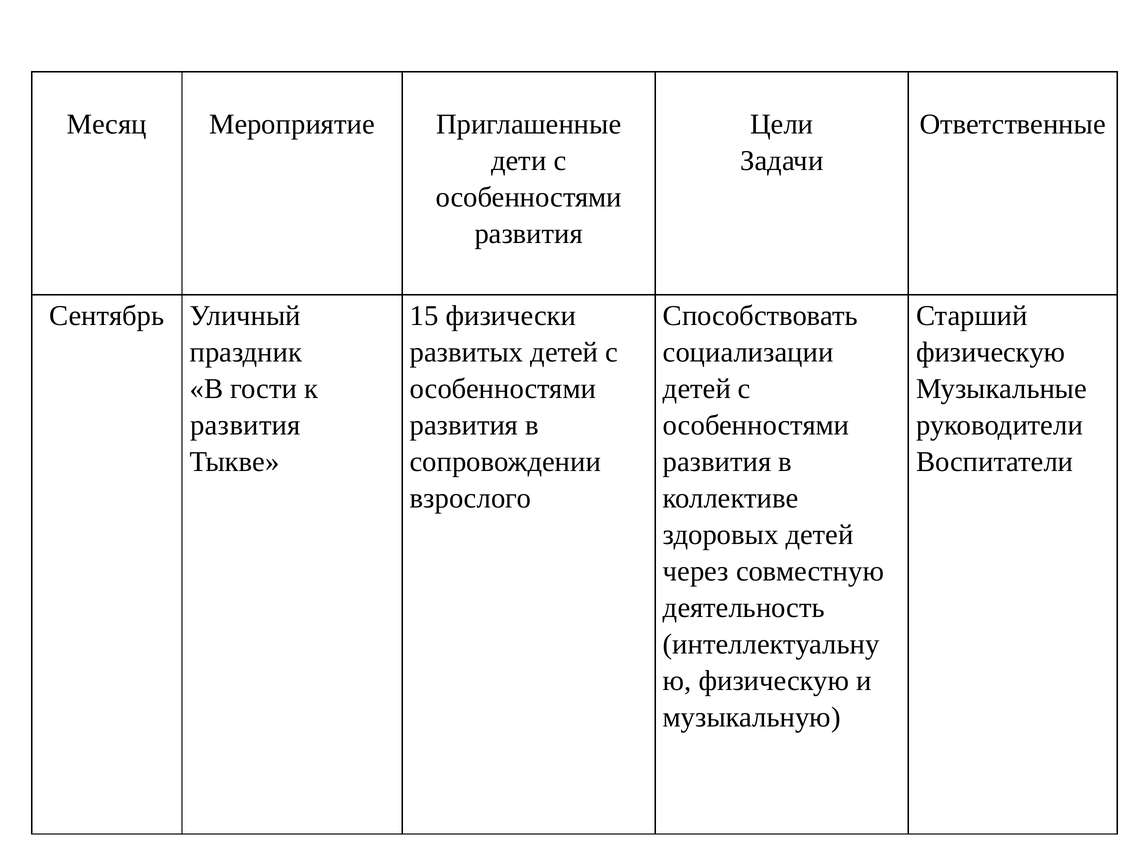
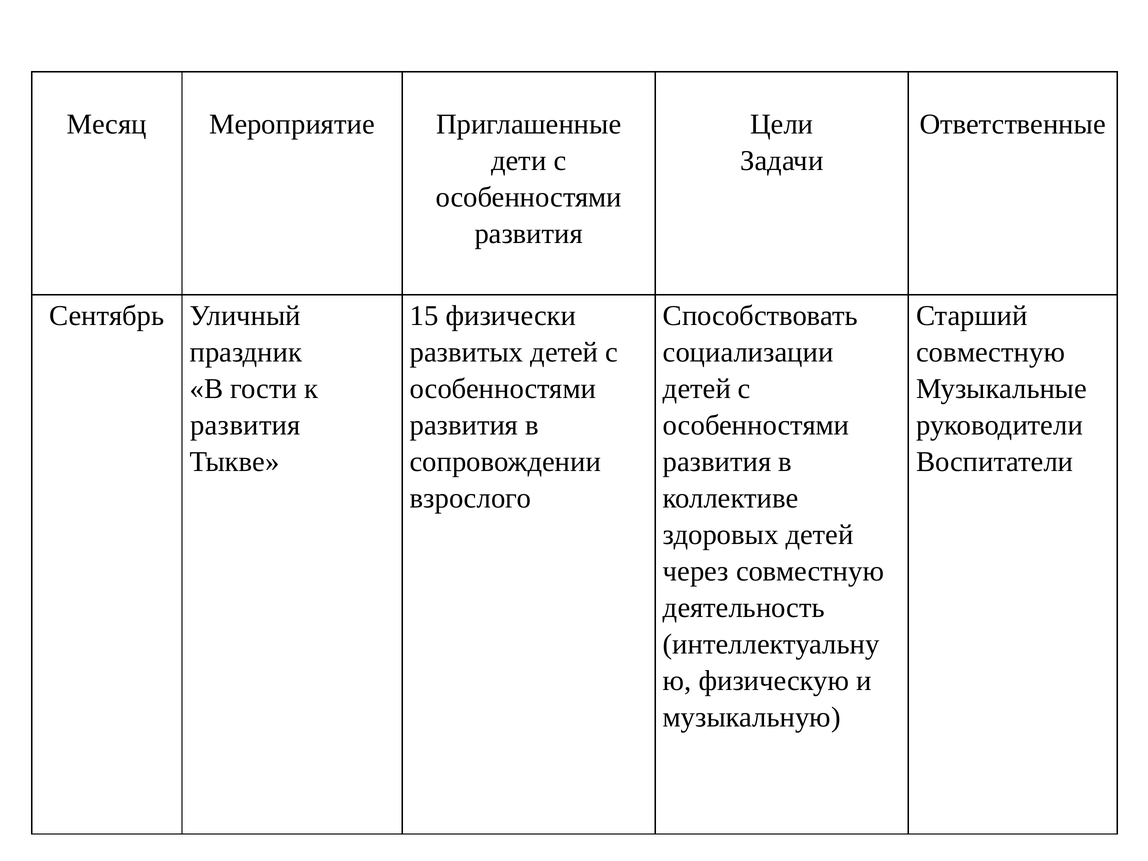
физическую at (991, 352): физическую -> совместную
